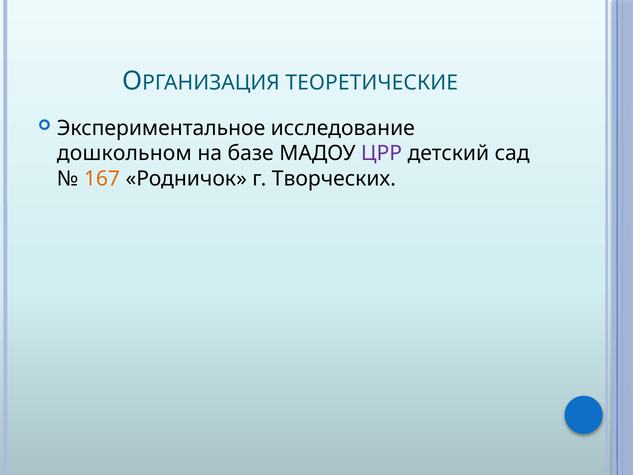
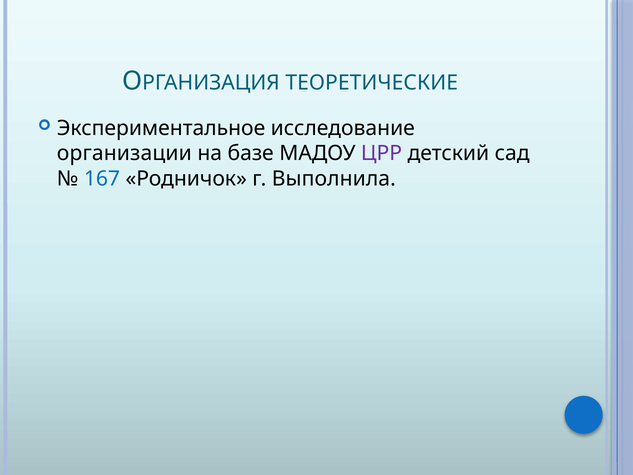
дошкольном: дошкольном -> организации
167 colour: orange -> blue
Творческих: Творческих -> Выполнила
